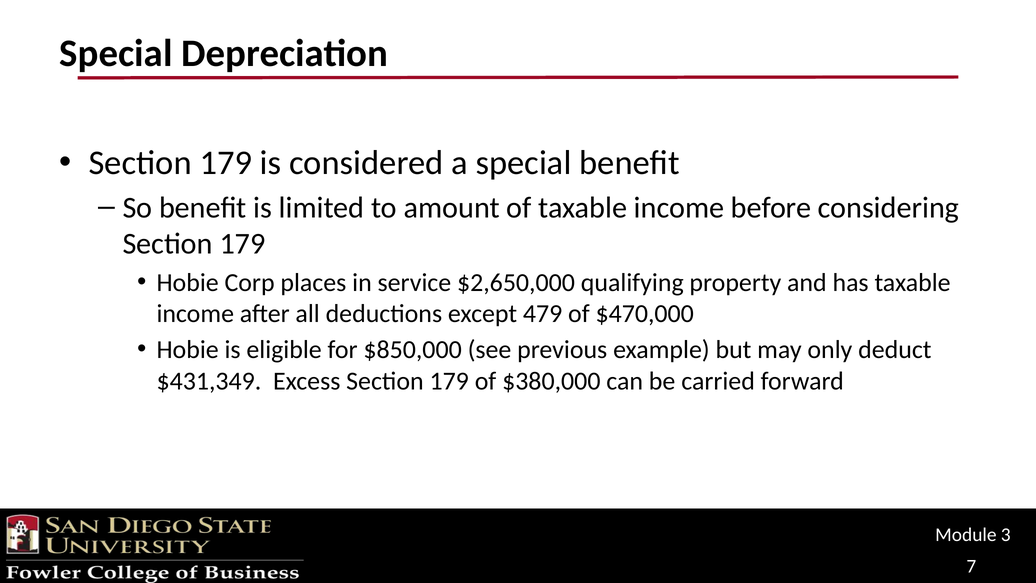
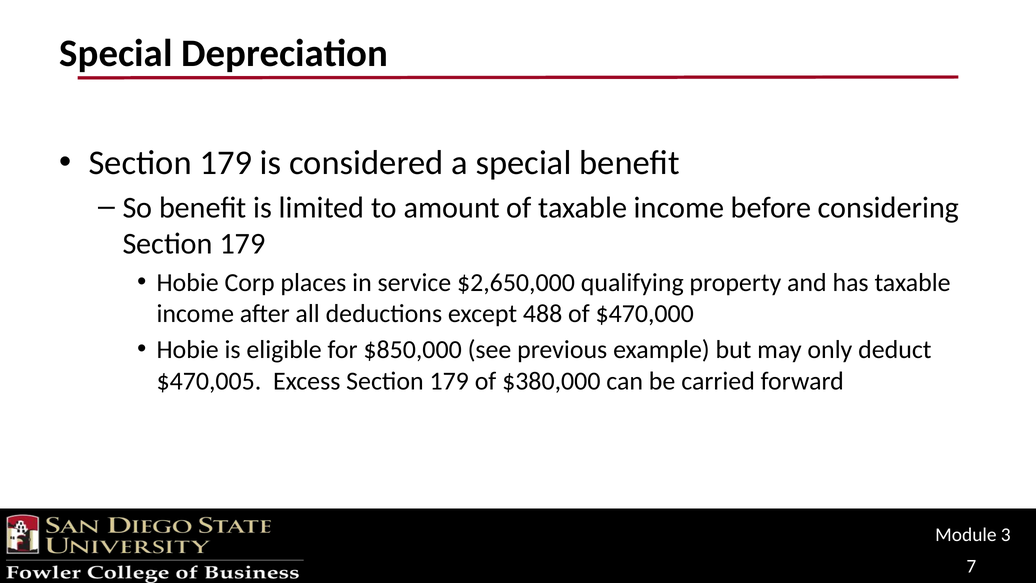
479: 479 -> 488
$431,349: $431,349 -> $470,005
